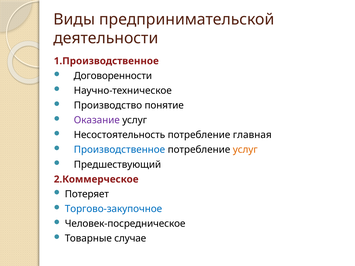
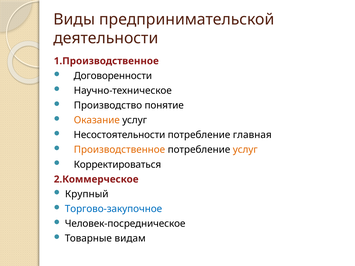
Оказание colour: purple -> orange
Несостоятельность: Несостоятельность -> Несостоятельности
Производственное colour: blue -> orange
Предшествующий: Предшествующий -> Корректироваться
Потеряет: Потеряет -> Крупный
случае: случае -> видам
